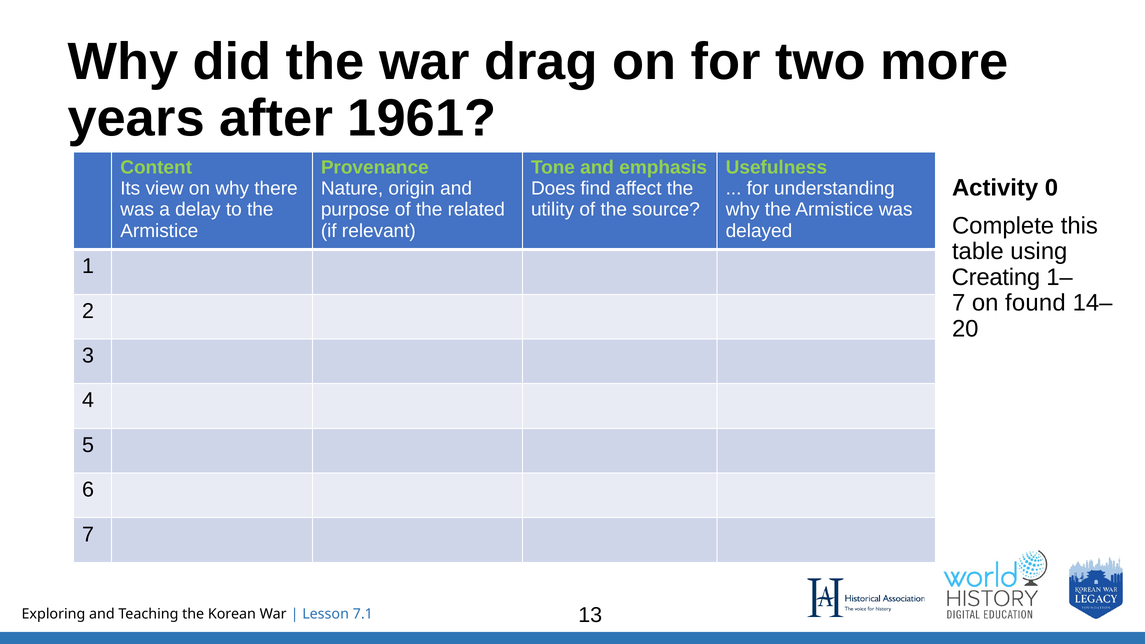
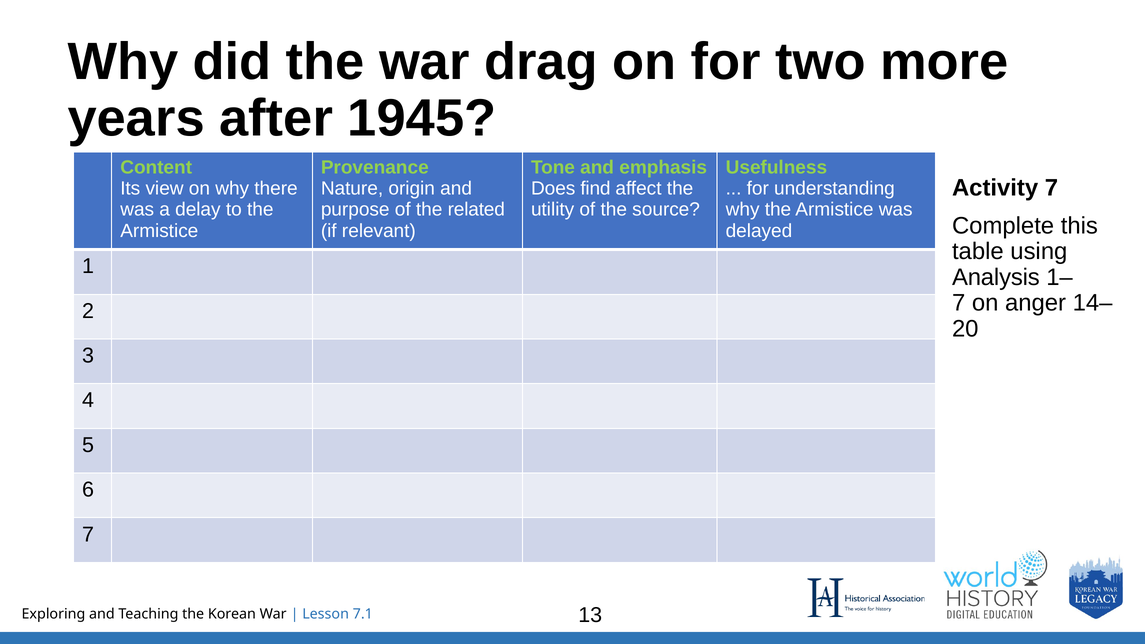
1961: 1961 -> 1945
Activity 0: 0 -> 7
Creating: Creating -> Analysis
found: found -> anger
